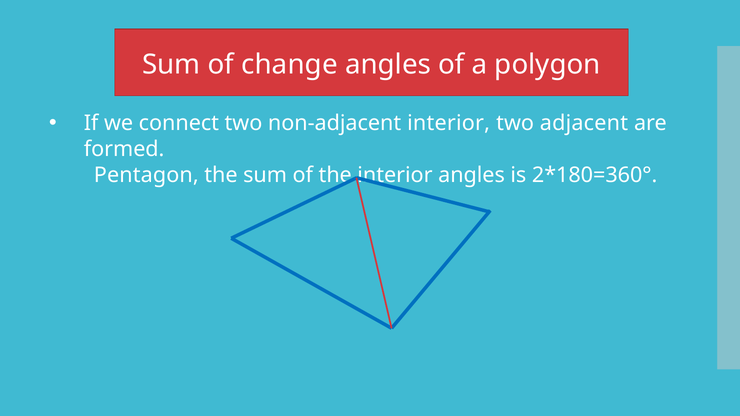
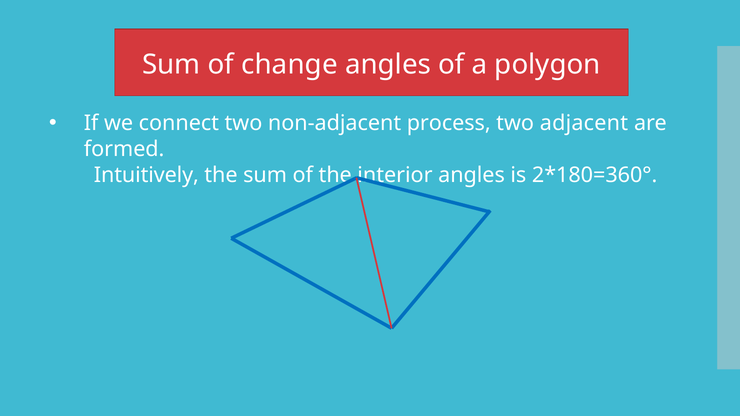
non-adjacent interior: interior -> process
Pentagon: Pentagon -> Intuitively
